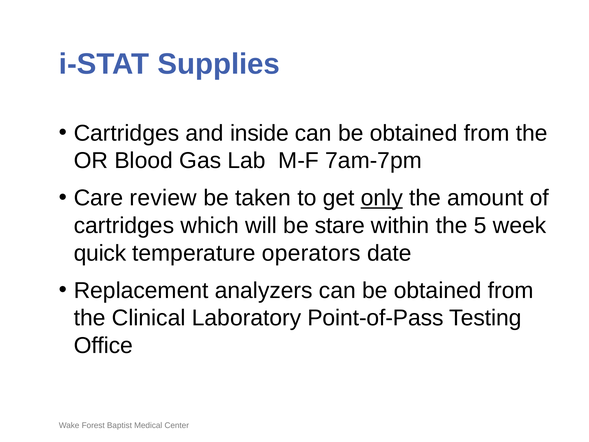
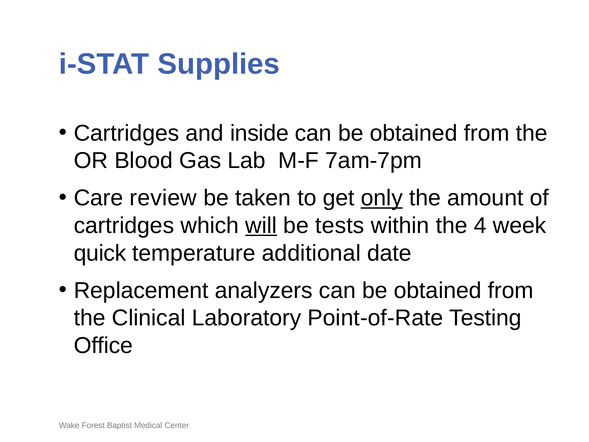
will underline: none -> present
stare: stare -> tests
5: 5 -> 4
operators: operators -> additional
Point-of-Pass: Point-of-Pass -> Point-of-Rate
